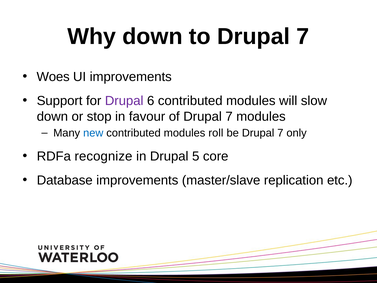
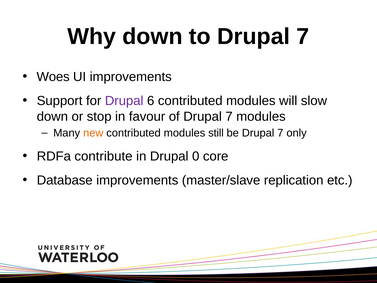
new colour: blue -> orange
roll: roll -> still
recognize: recognize -> contribute
5: 5 -> 0
